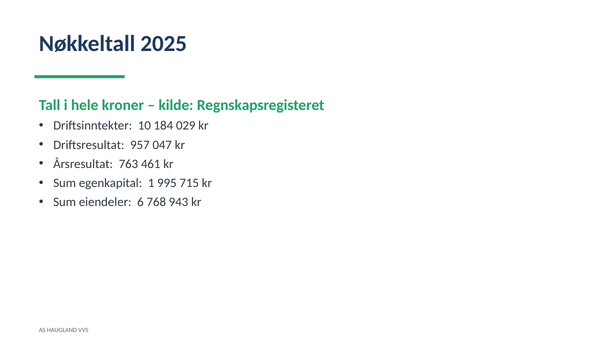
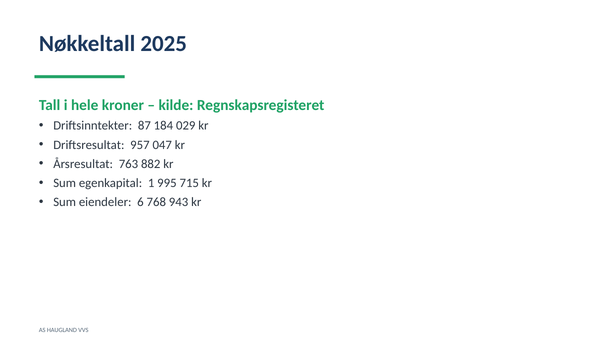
10: 10 -> 87
461: 461 -> 882
